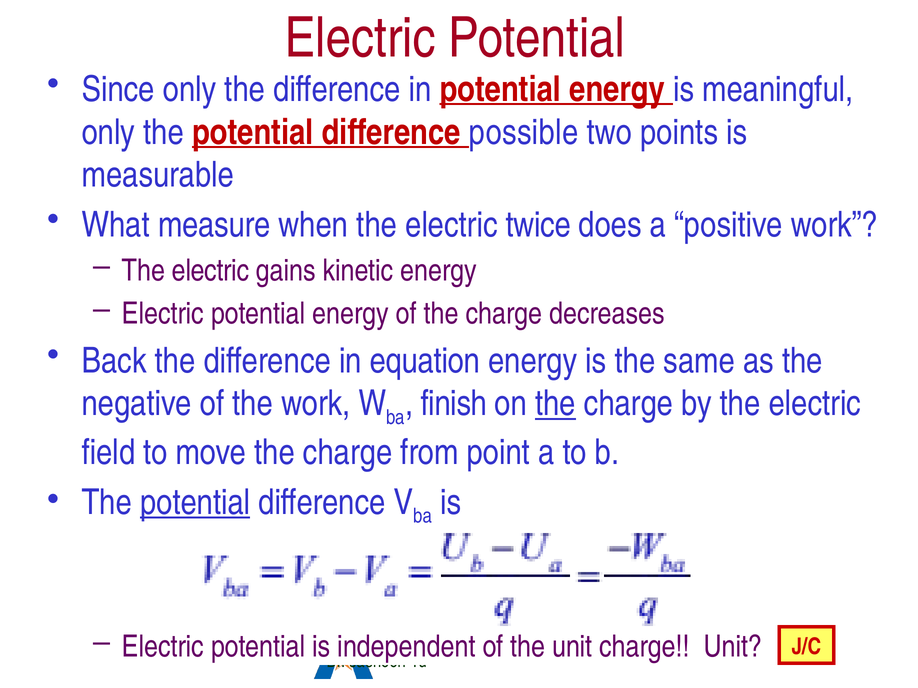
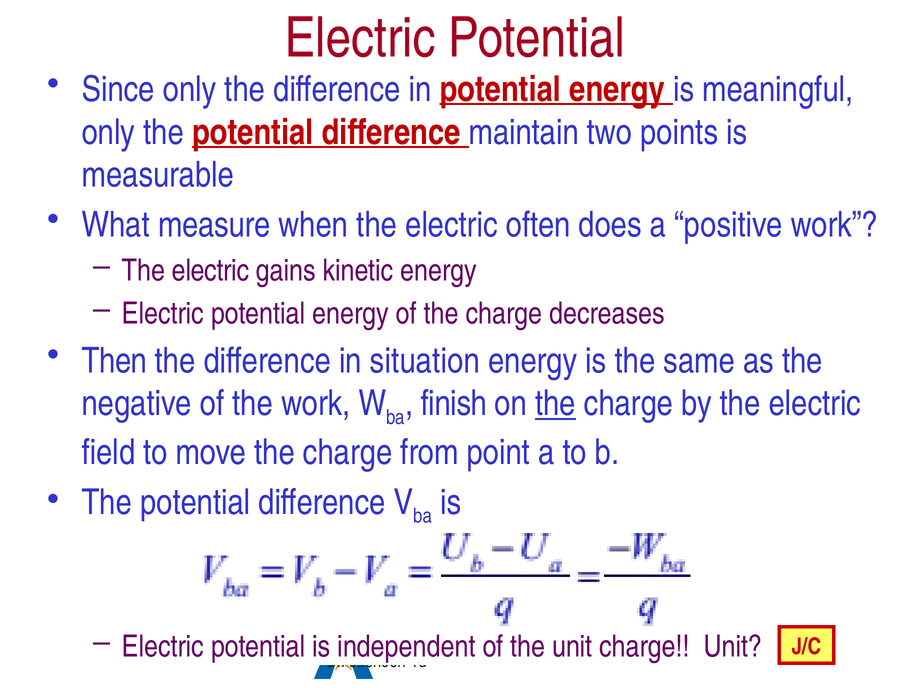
possible: possible -> maintain
twice: twice -> often
Back: Back -> Then
equation: equation -> situation
potential at (195, 503) underline: present -> none
